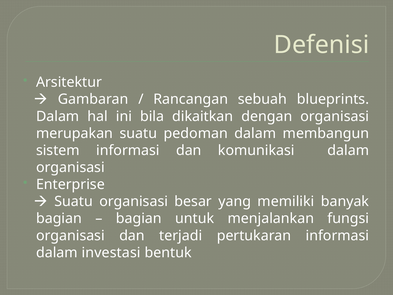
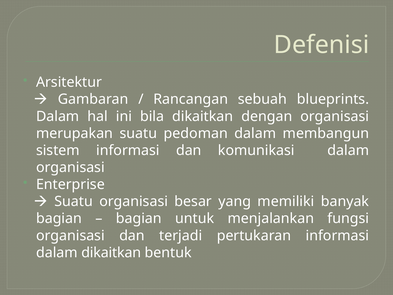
dalam investasi: investasi -> dikaitkan
